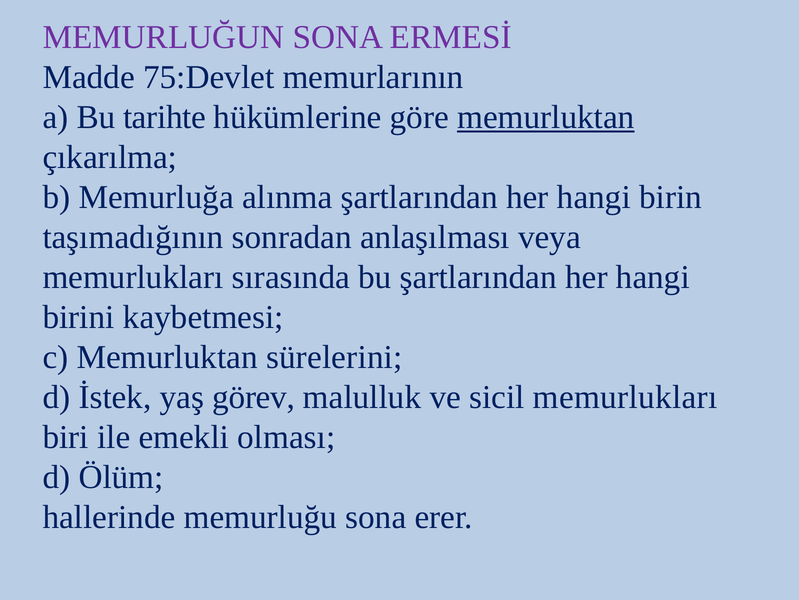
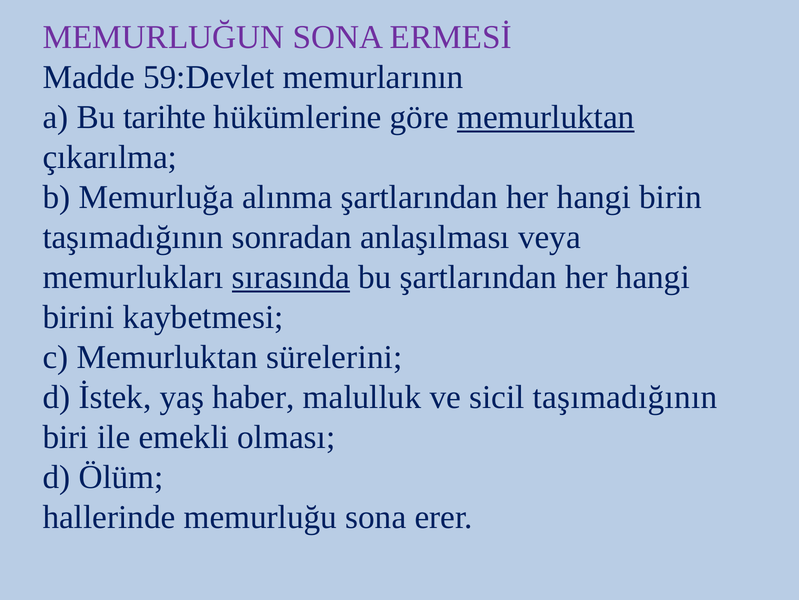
75:Devlet: 75:Devlet -> 59:Devlet
sırasında underline: none -> present
görev: görev -> haber
sicil memurlukları: memurlukları -> taşımadığının
